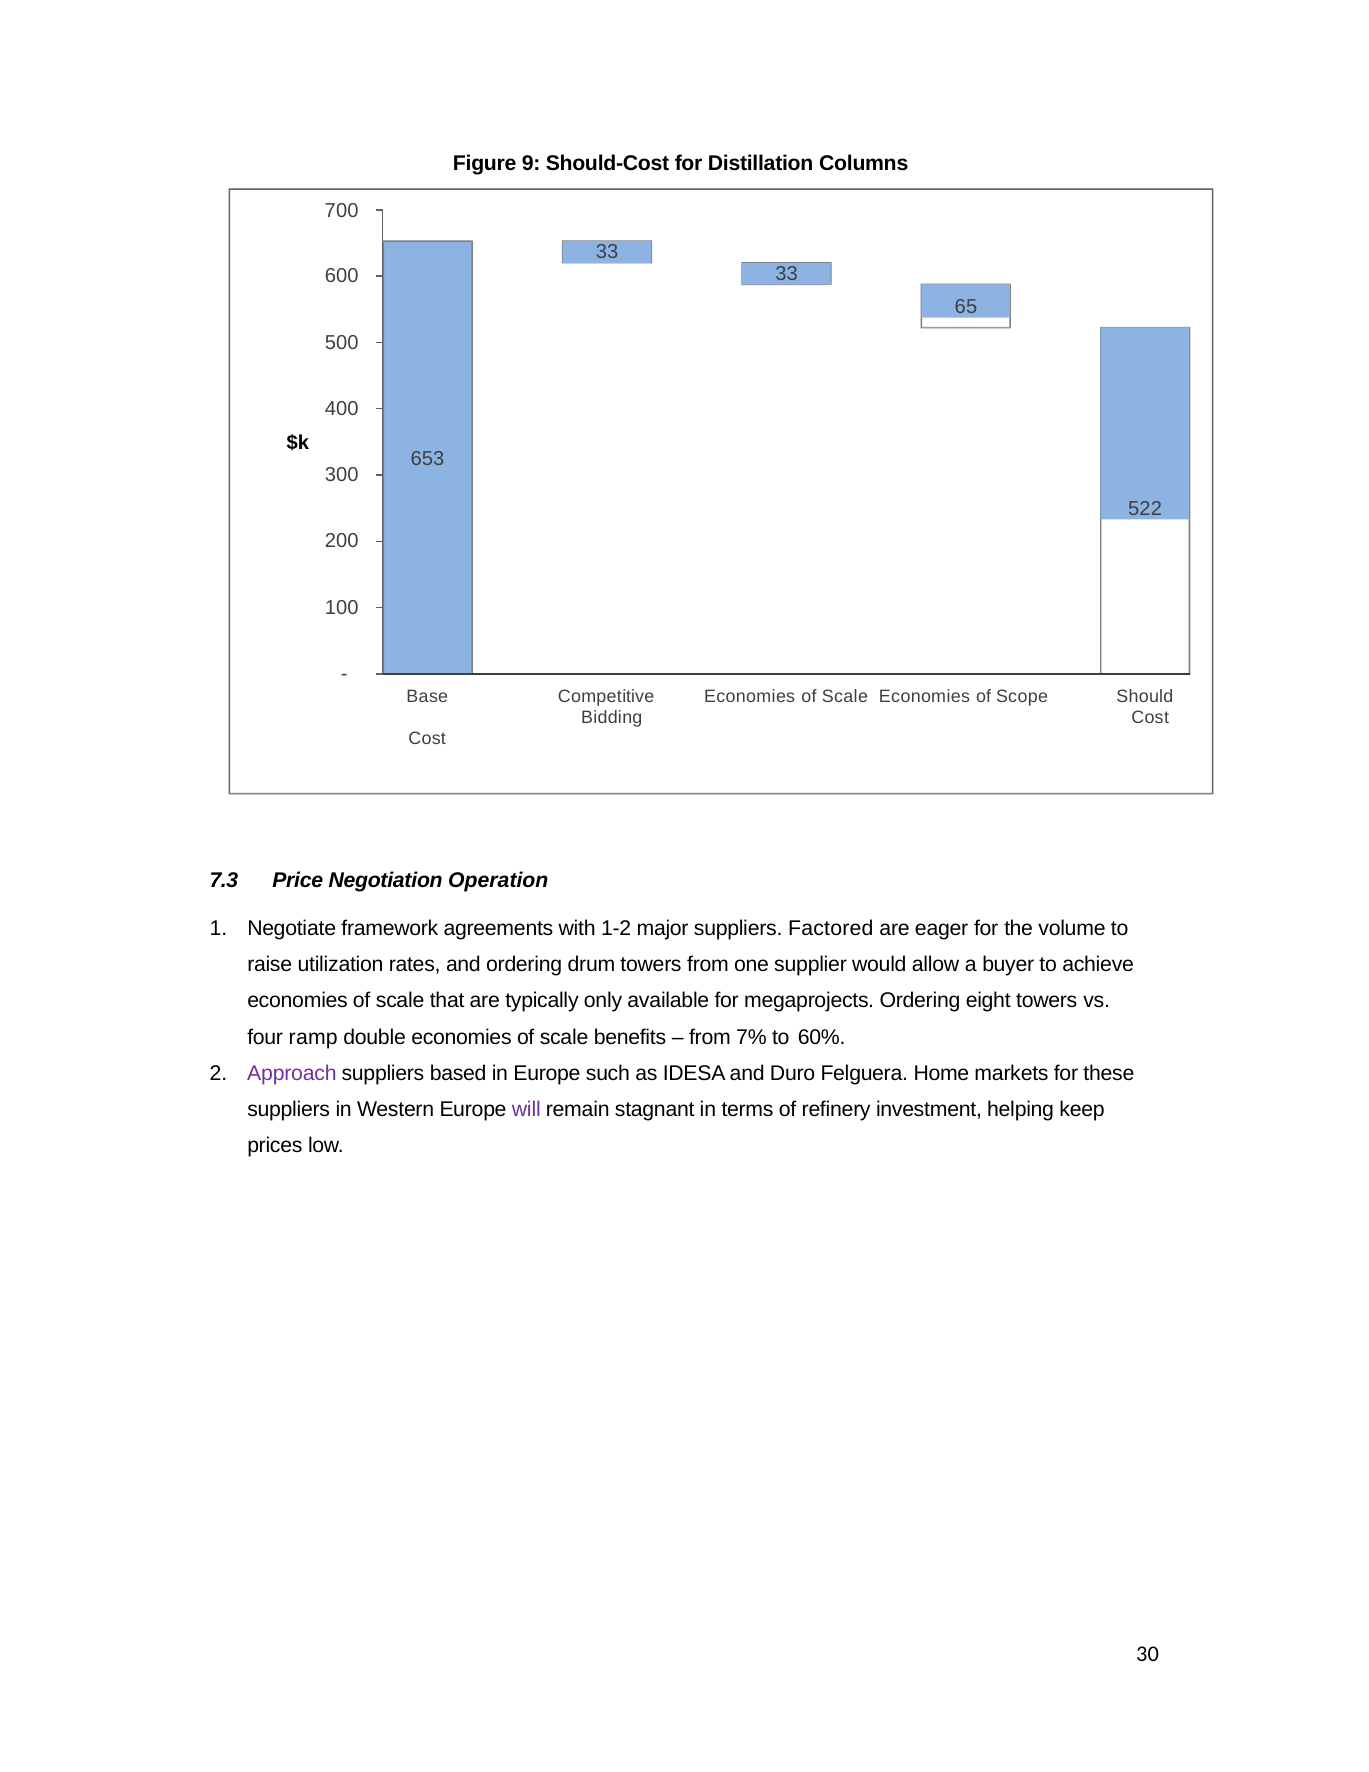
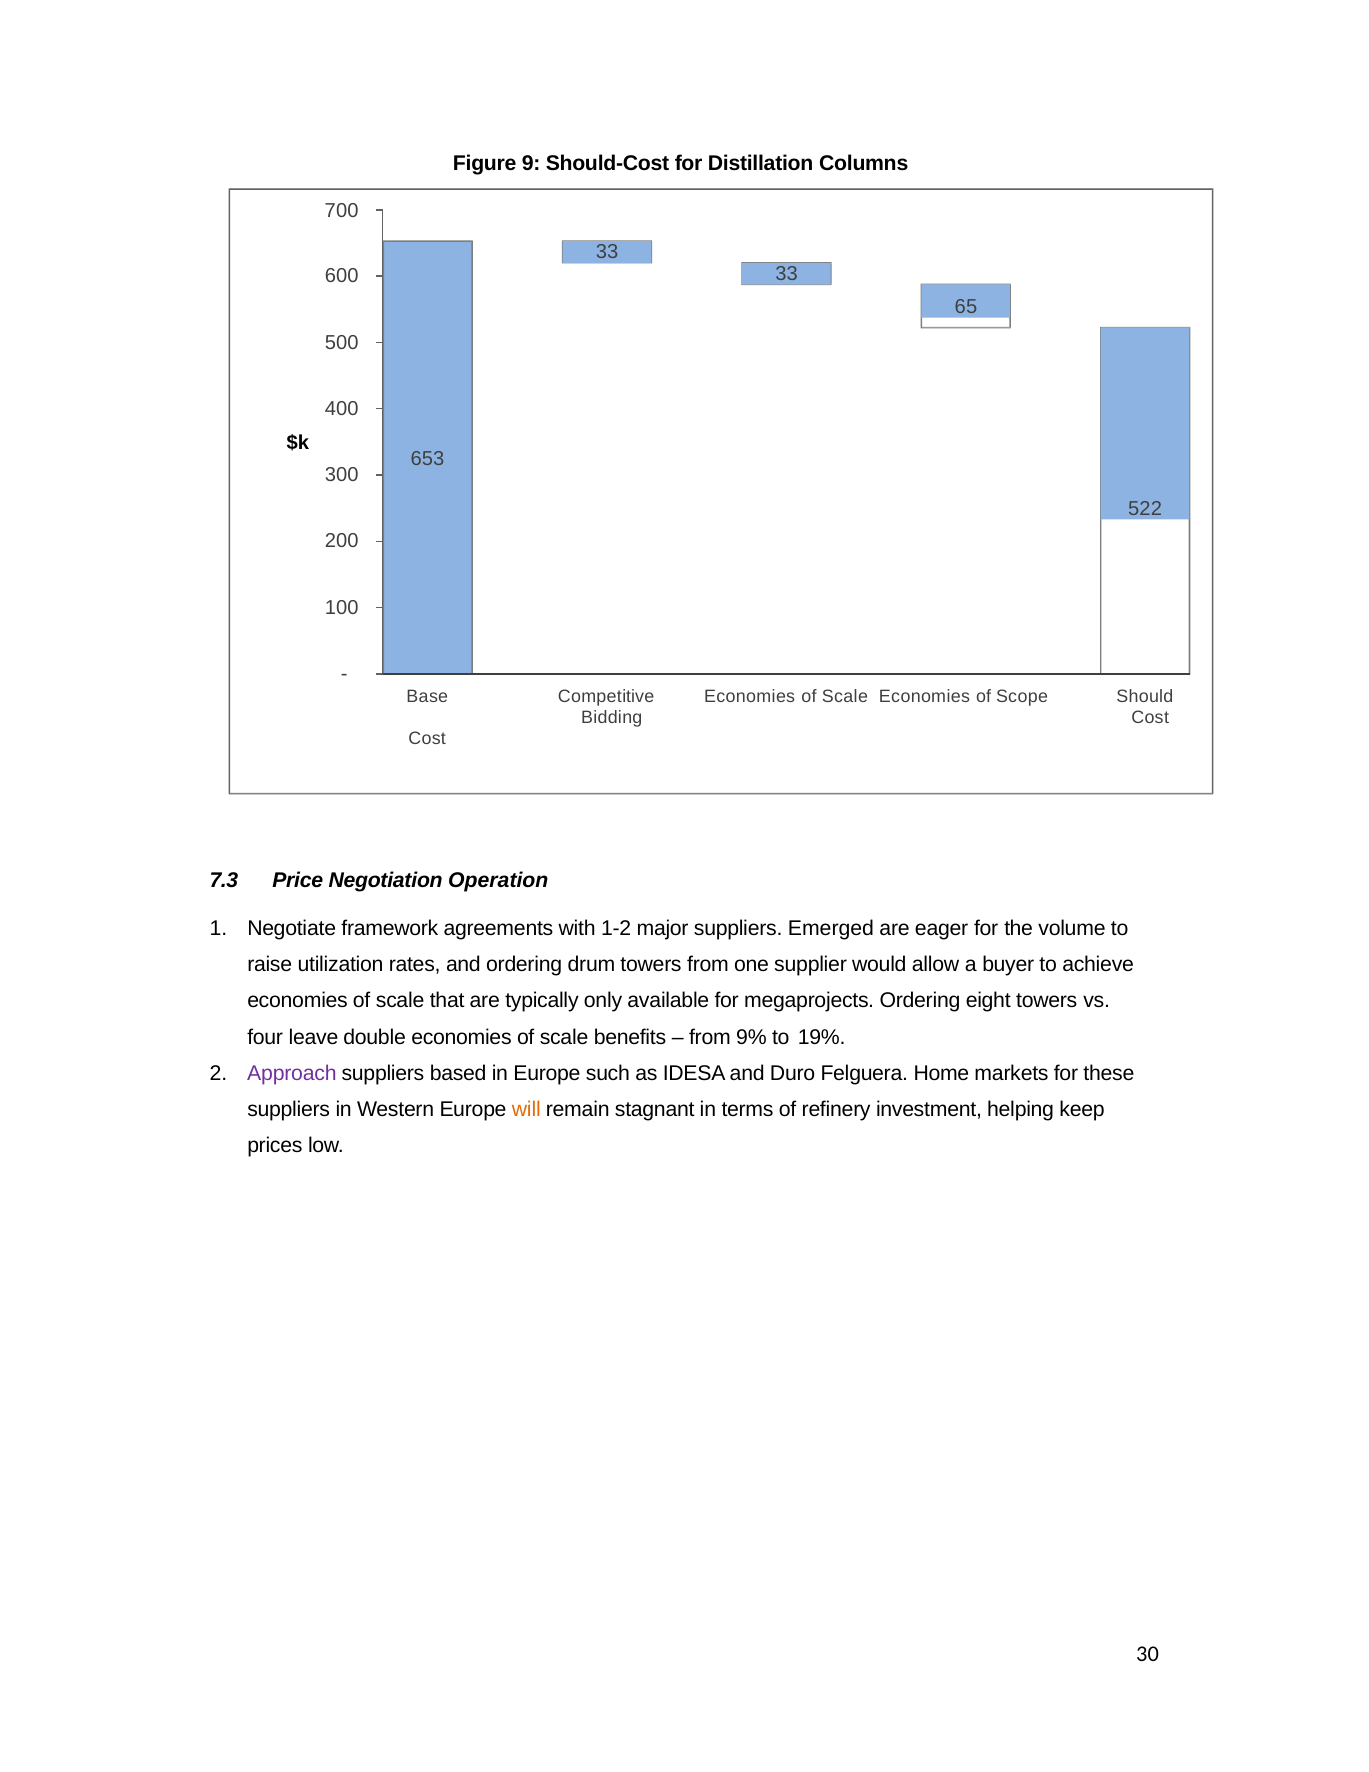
Factored: Factored -> Emerged
ramp: ramp -> leave
7%: 7% -> 9%
60%: 60% -> 19%
will colour: purple -> orange
